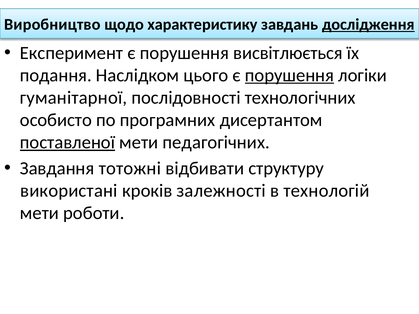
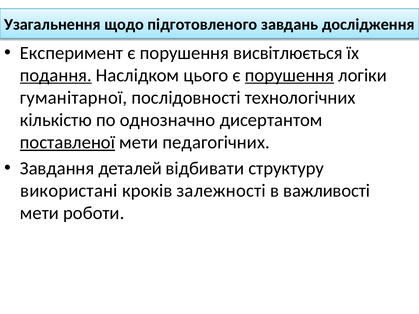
Виробництво: Виробництво -> Узагальнення
характеристику: характеристику -> підготовленого
дослідження underline: present -> none
подання underline: none -> present
особисто: особисто -> кількістю
програмних: програмних -> однозначно
тотожні: тотожні -> деталей
технологій: технологій -> важливості
